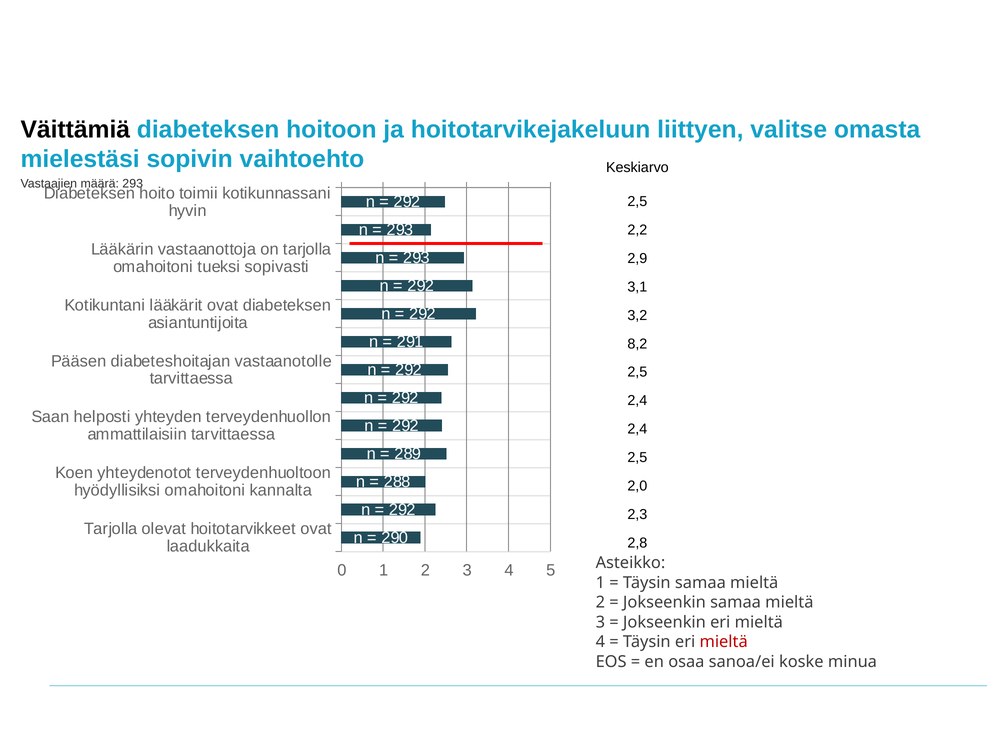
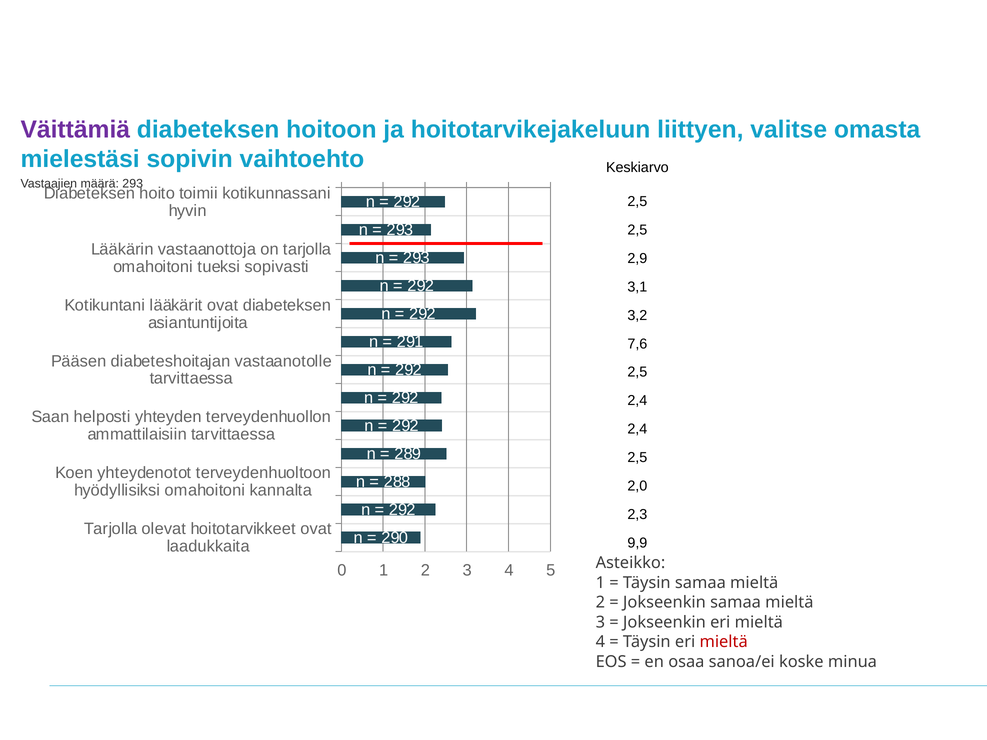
Väittämiä colour: black -> purple
2,2 at (637, 230): 2,2 -> 2,5
8,2: 8,2 -> 7,6
2,8: 2,8 -> 9,9
